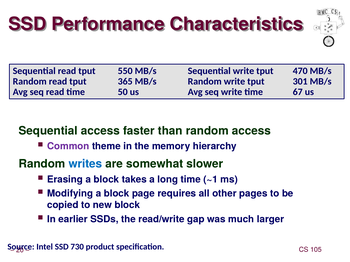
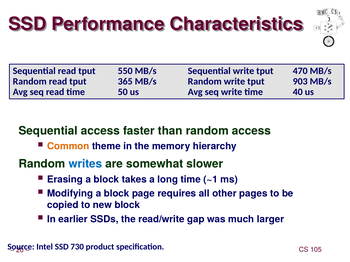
301: 301 -> 903
67: 67 -> 40
Common colour: purple -> orange
